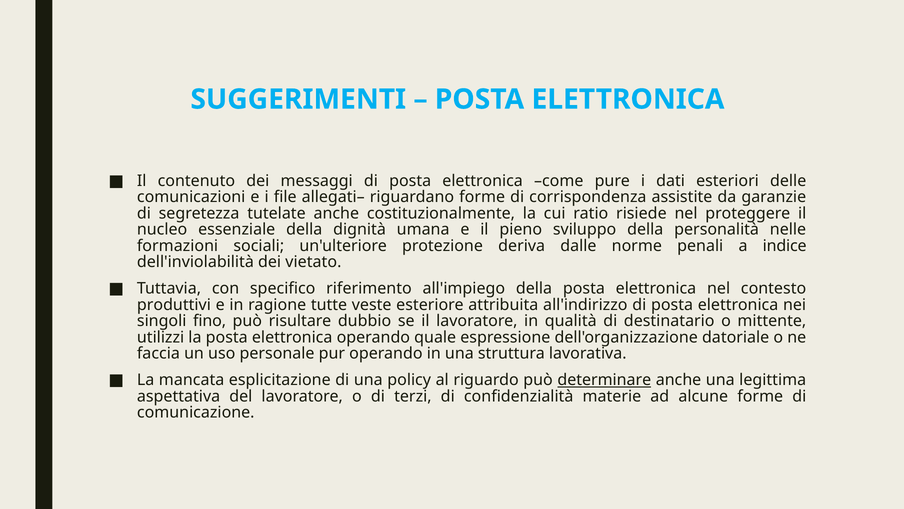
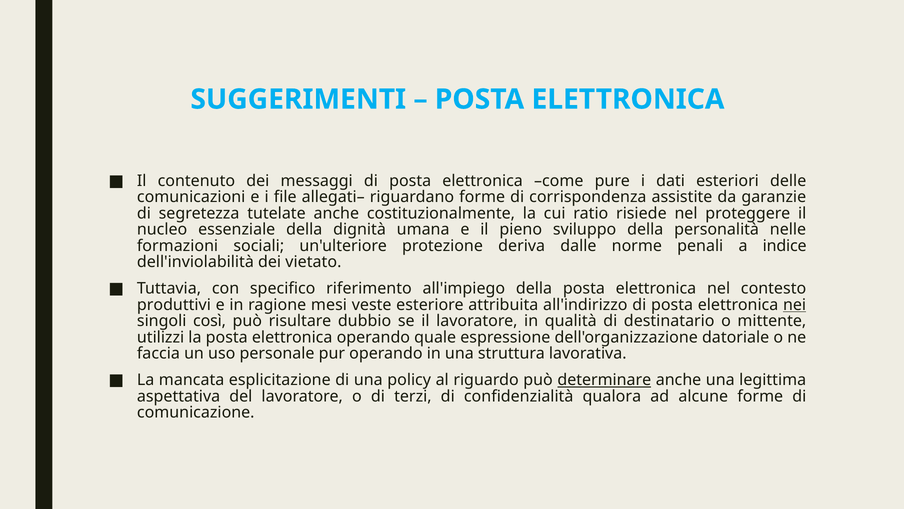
tutte: tutte -> mesi
nei underline: none -> present
fino: fino -> così
materie: materie -> qualora
